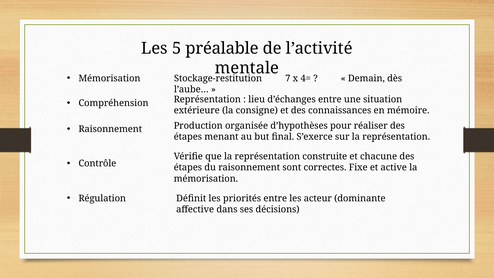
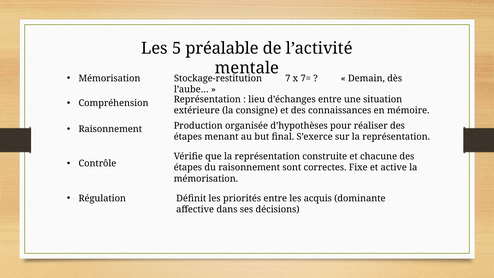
4=: 4= -> 7=
acteur: acteur -> acquis
